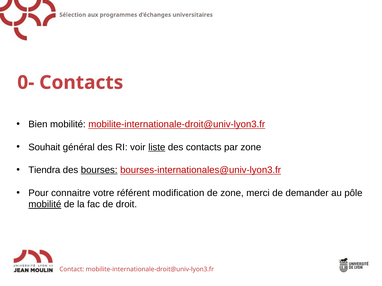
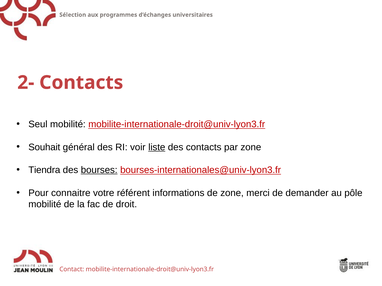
0-: 0- -> 2-
Bien: Bien -> Seul
modification: modification -> informations
mobilité at (45, 205) underline: present -> none
